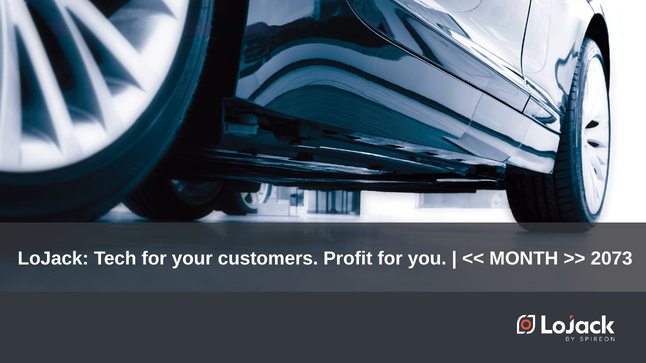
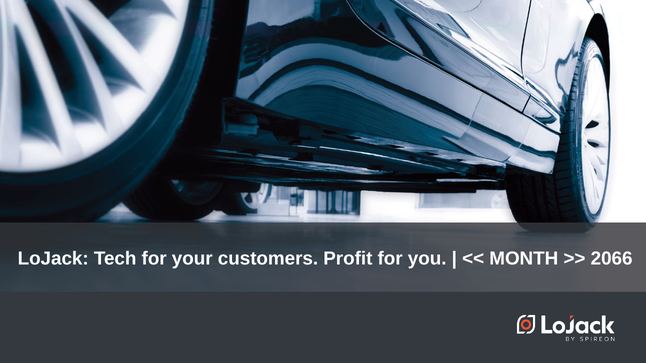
2073: 2073 -> 2066
